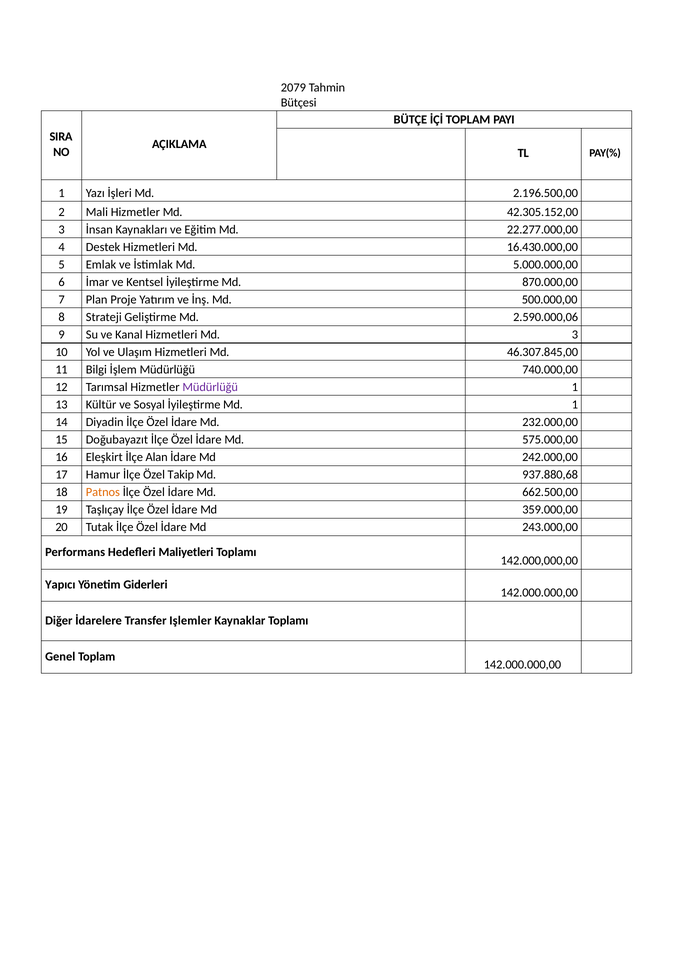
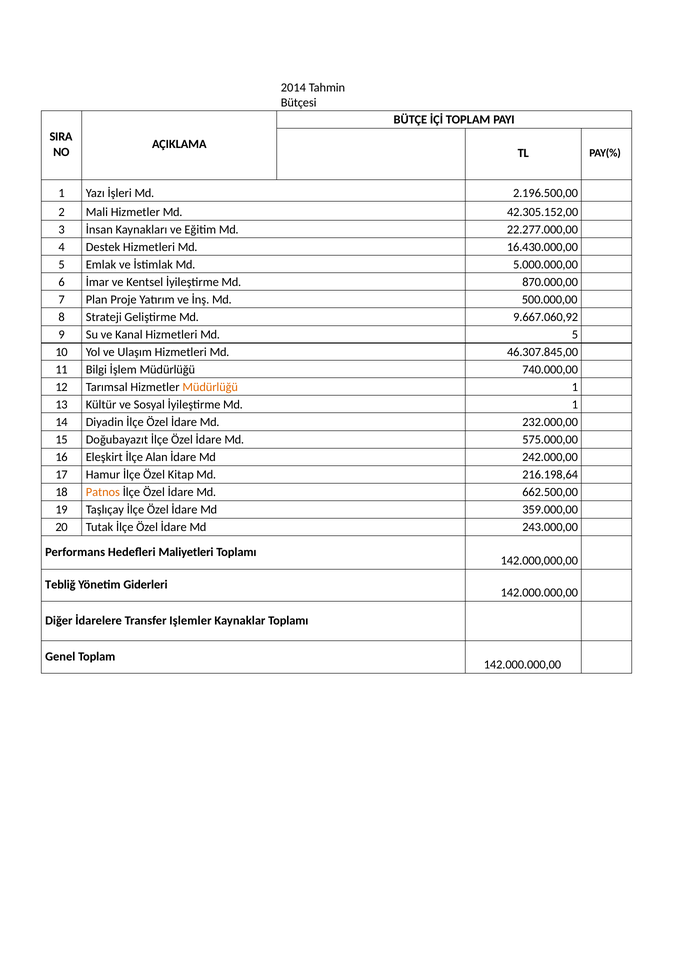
2079: 2079 -> 2014
2.590.000,06: 2.590.000,06 -> 9.667.060,92
Md 3: 3 -> 5
Müdürlüğü at (210, 387) colour: purple -> orange
Takip: Takip -> Kitap
937.880,68: 937.880,68 -> 216.198,64
Yapıcı: Yapıcı -> Tebliğ
